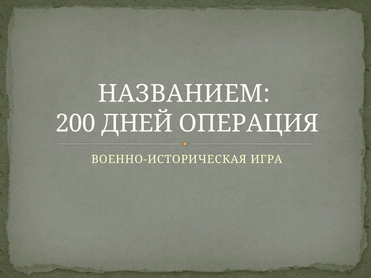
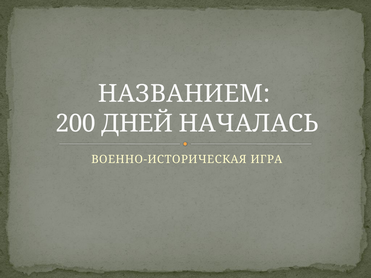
ОПЕРАЦИЯ: ОПЕРАЦИЯ -> НАЧАЛАСЬ
